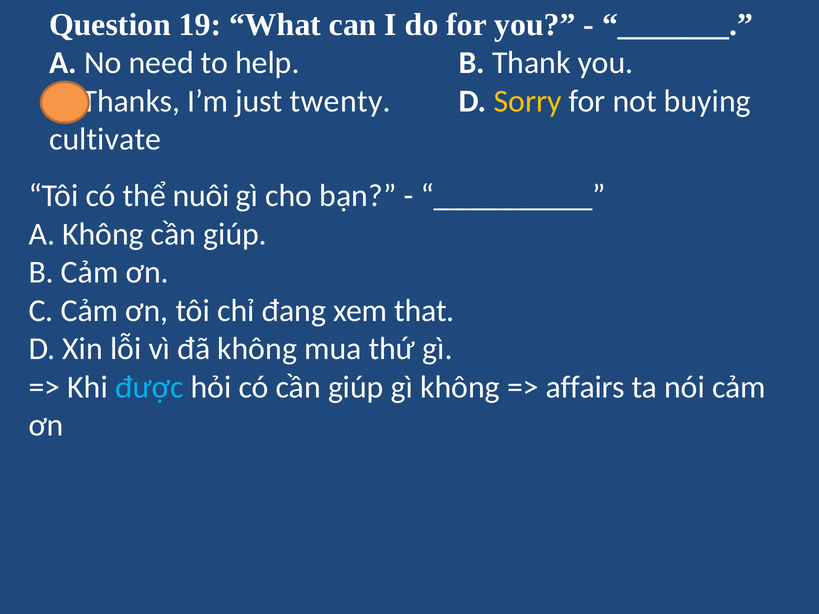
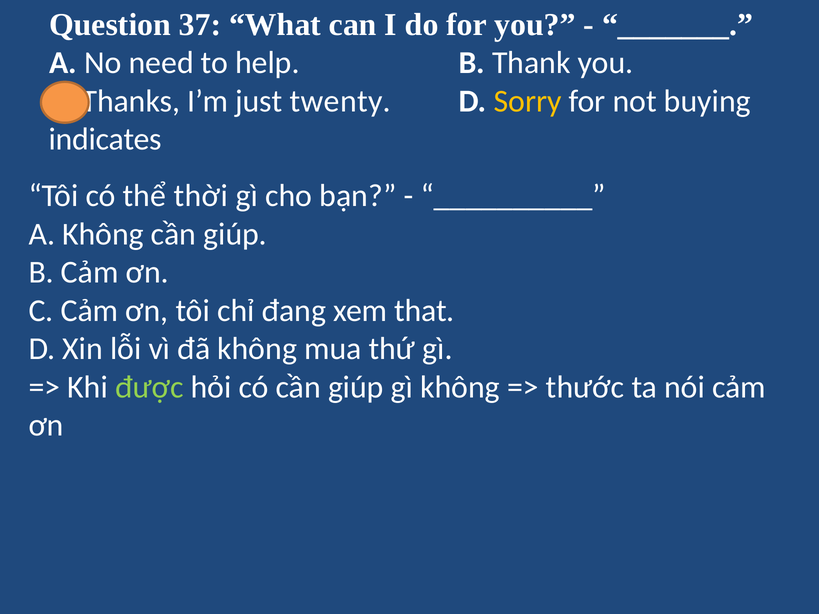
19: 19 -> 37
cultivate: cultivate -> indicates
nuôi: nuôi -> thời
được colour: light blue -> light green
affairs: affairs -> thước
